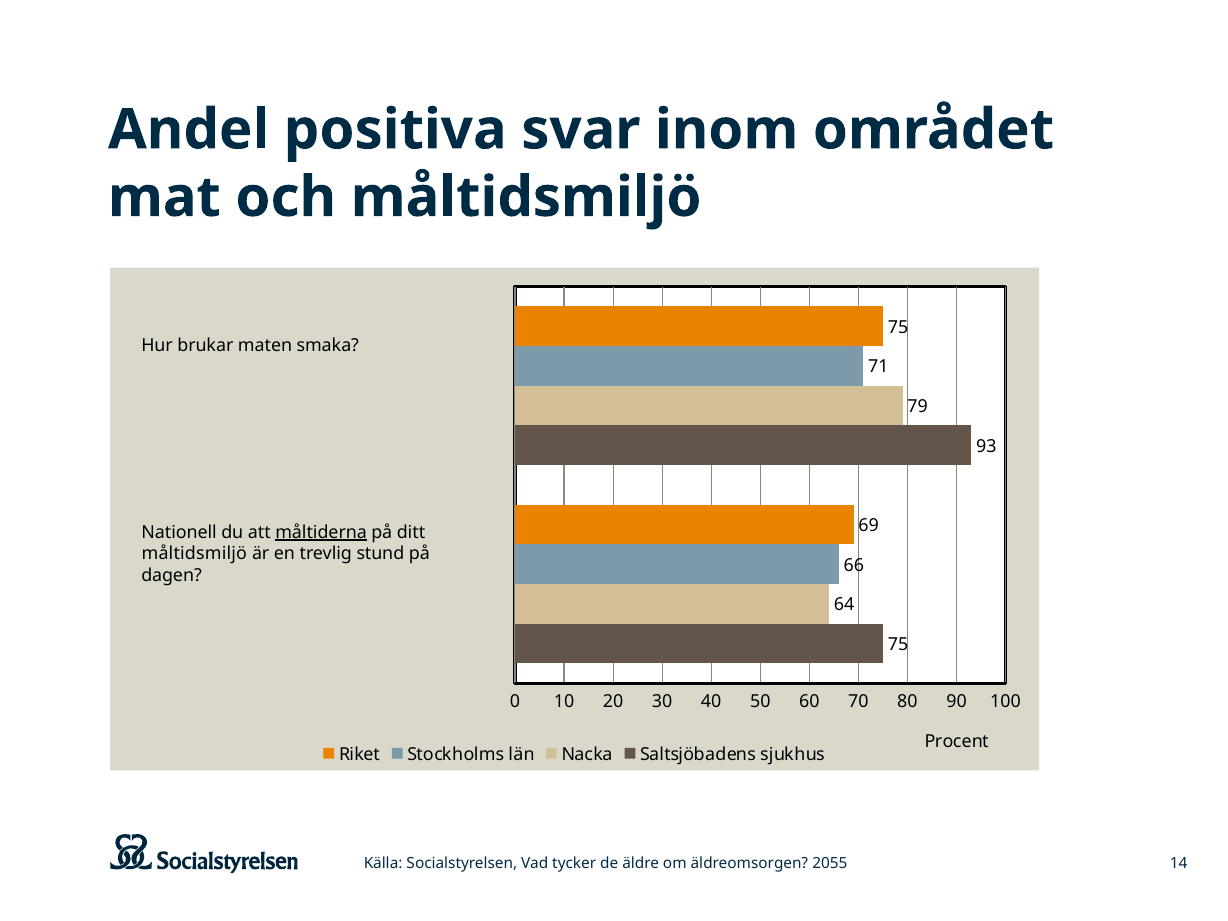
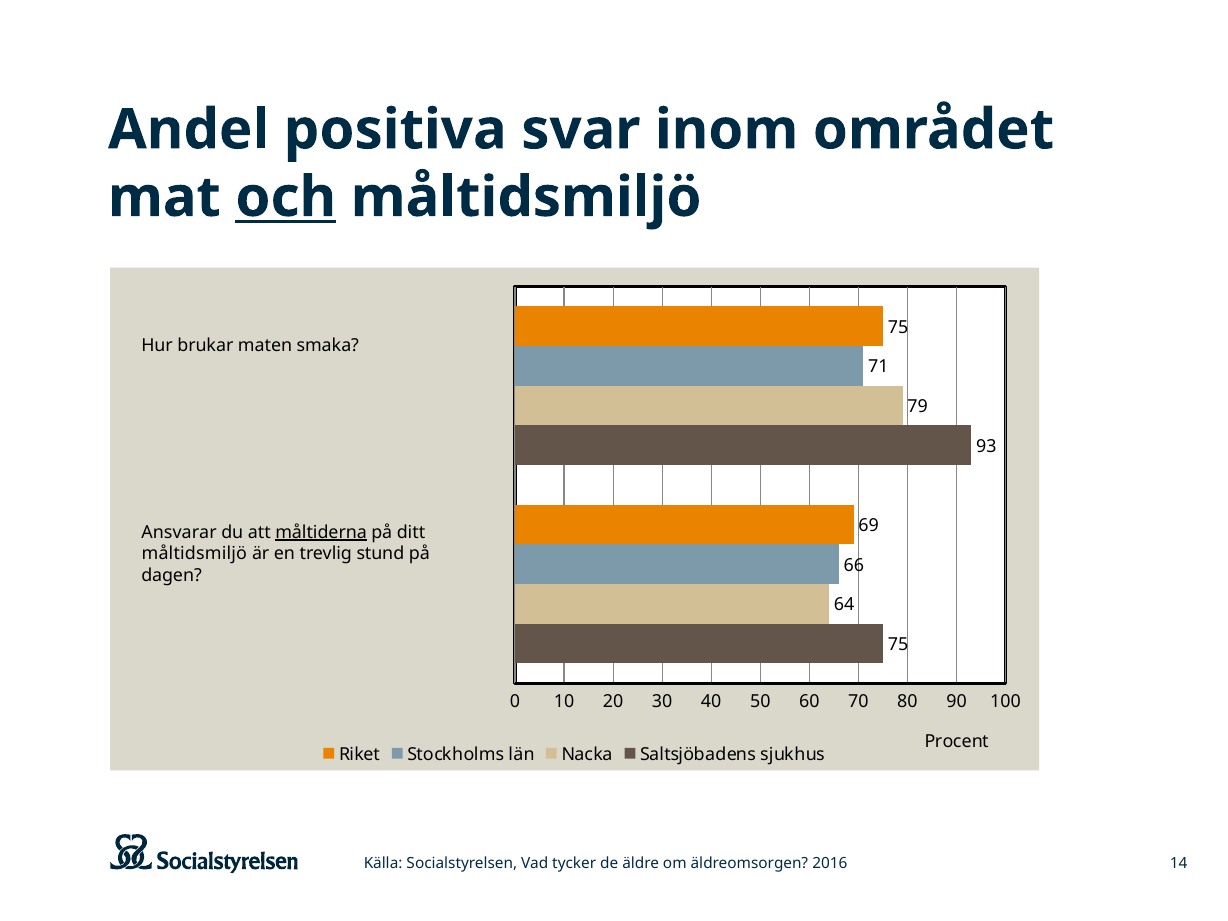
och underline: none -> present
Nationell: Nationell -> Ansvarar
2055: 2055 -> 2016
